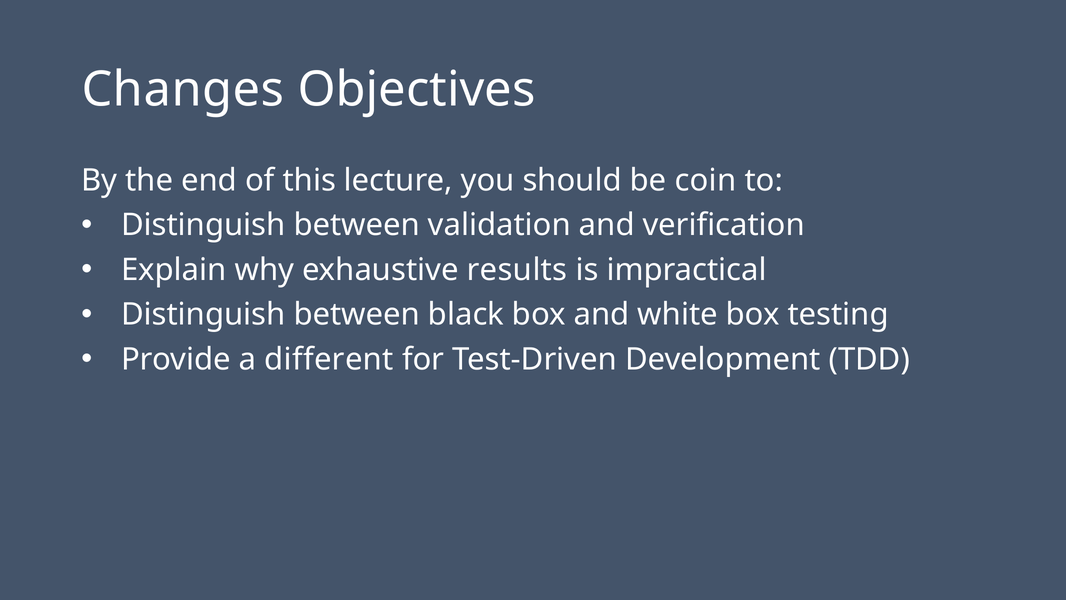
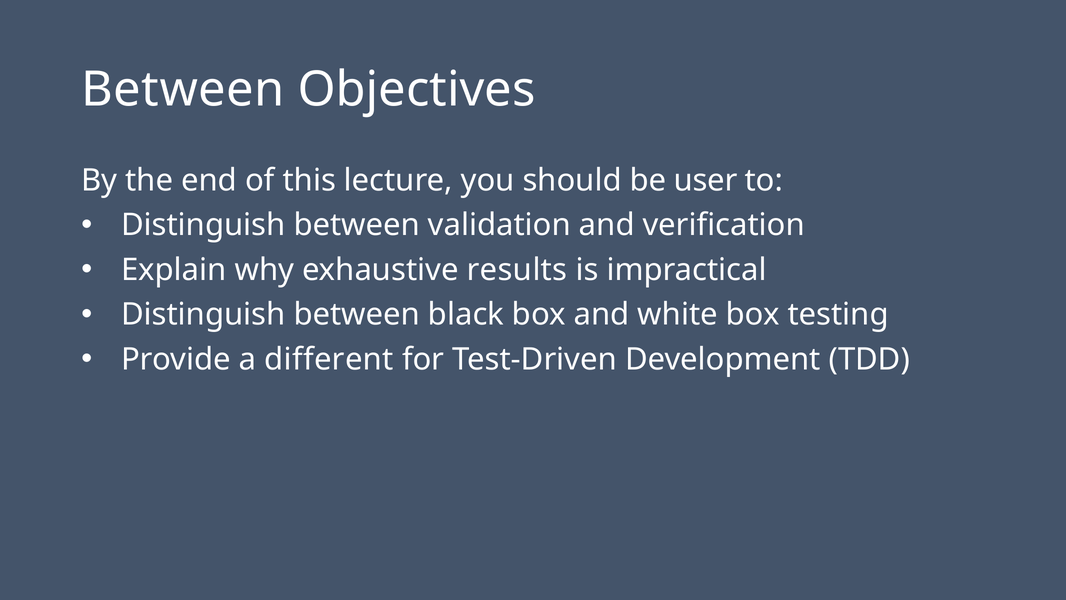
Changes at (183, 90): Changes -> Between
coin: coin -> user
